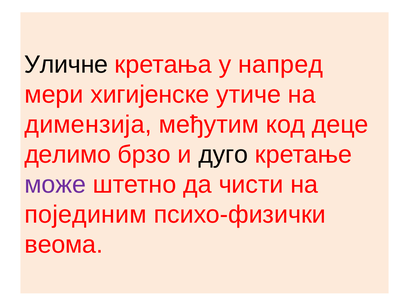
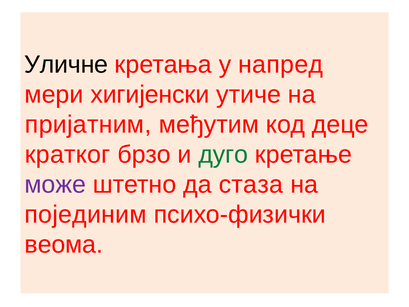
хигијенске: хигијенске -> хигијенски
димензија: димензија -> пријатним
делимо: делимо -> кратког
дуго colour: black -> green
чисти: чисти -> стаза
